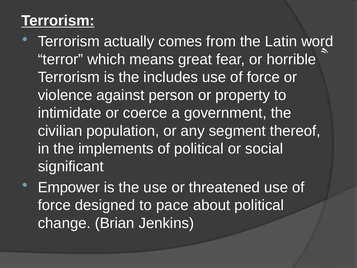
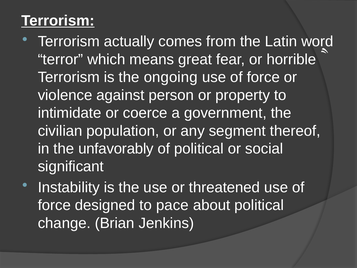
includes: includes -> ongoing
implements: implements -> unfavorably
Empower: Empower -> Instability
